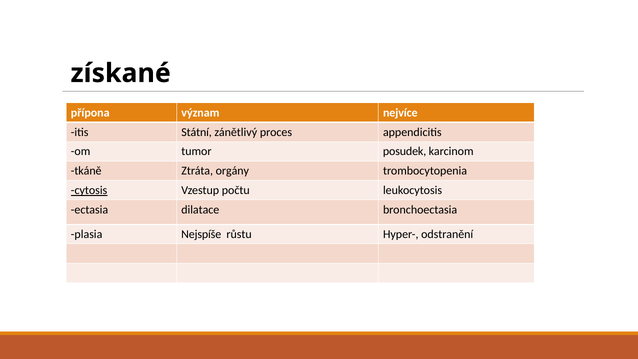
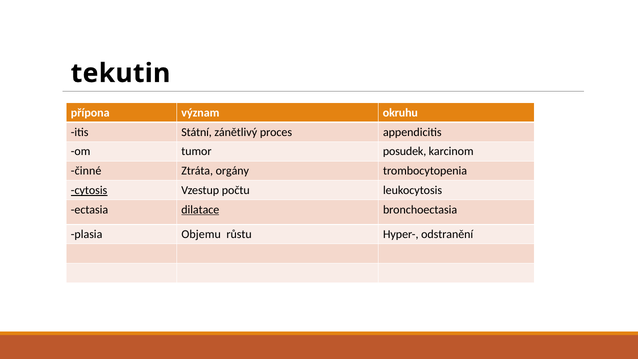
získané: získané -> tekutin
nejvíce: nejvíce -> okruhu
tkáně: tkáně -> činné
dilatace underline: none -> present
Nejspíše: Nejspíše -> Objemu
